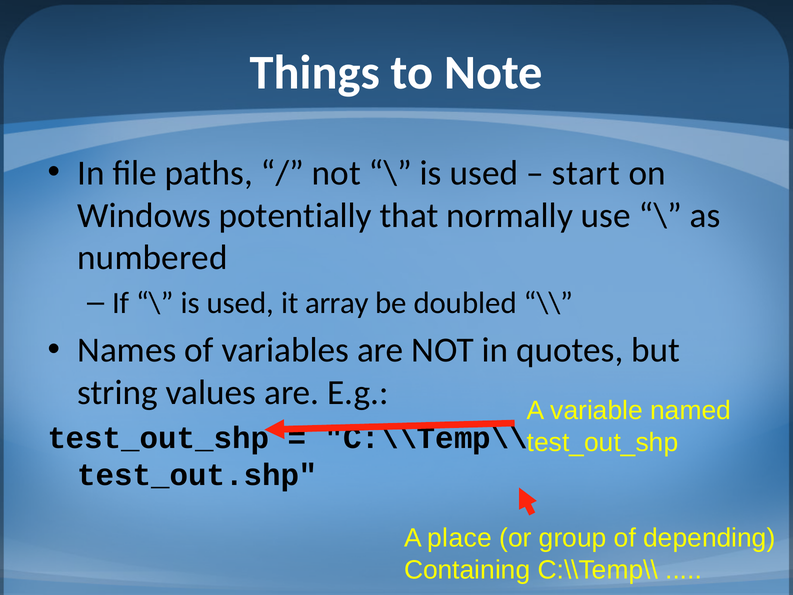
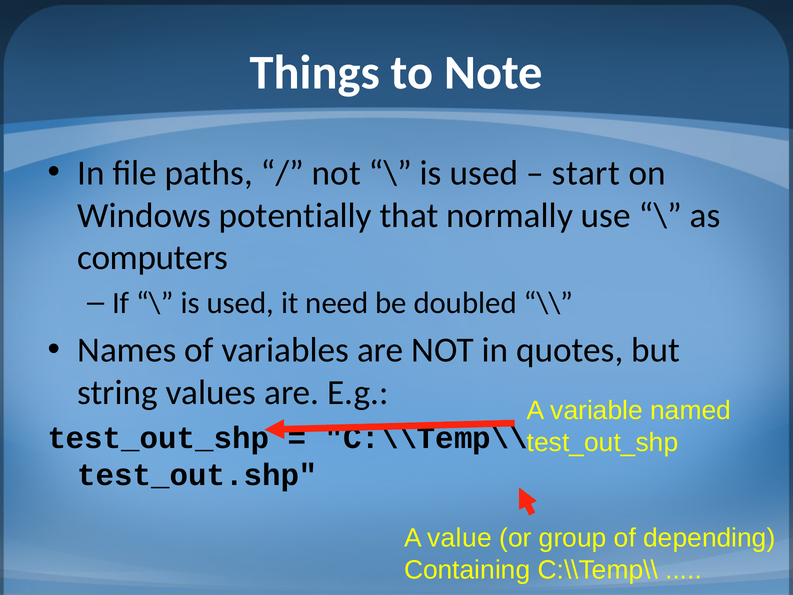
numbered: numbered -> computers
array: array -> need
place: place -> value
